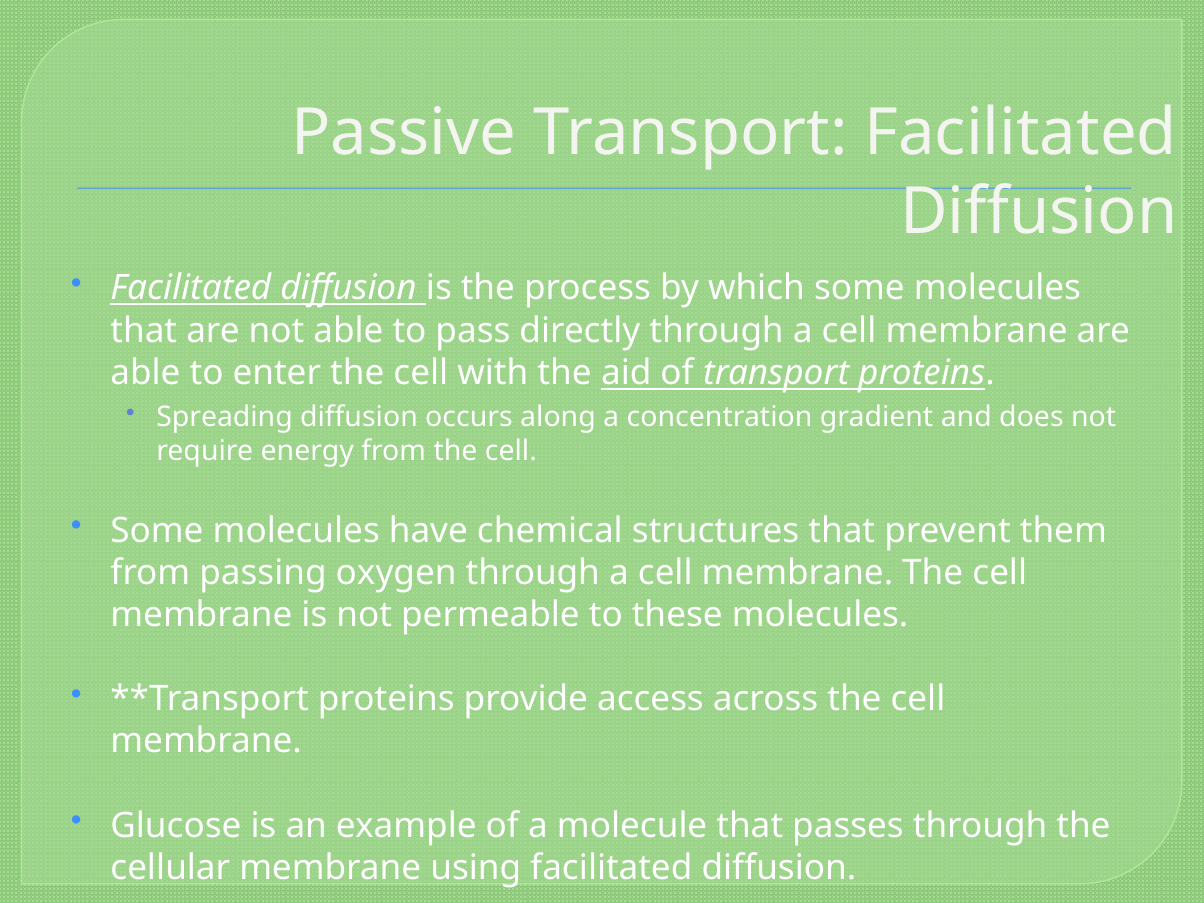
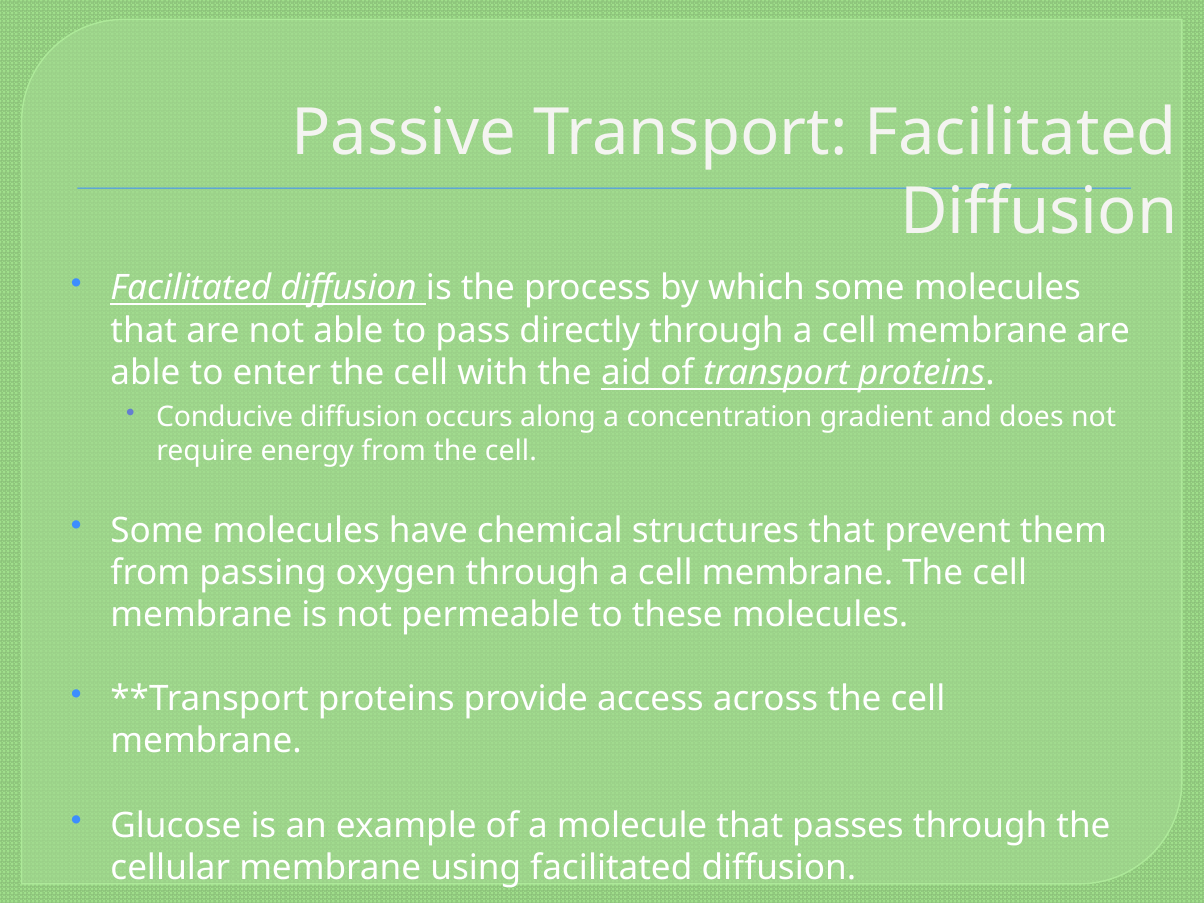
Spreading: Spreading -> Conducive
